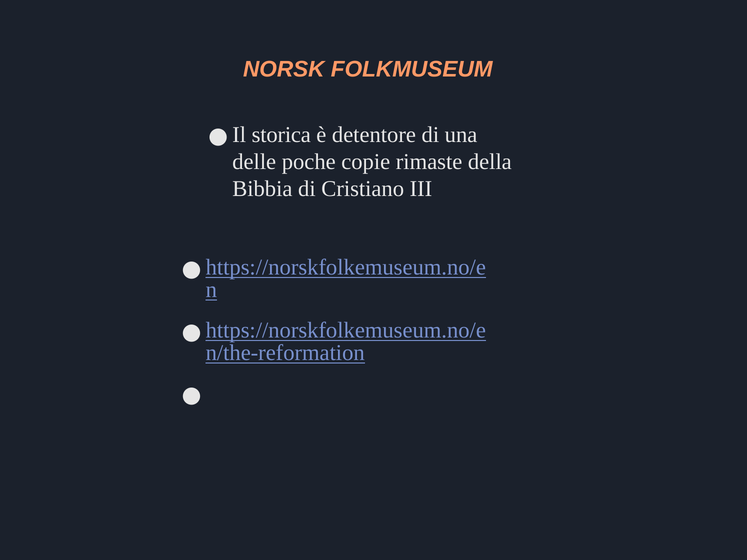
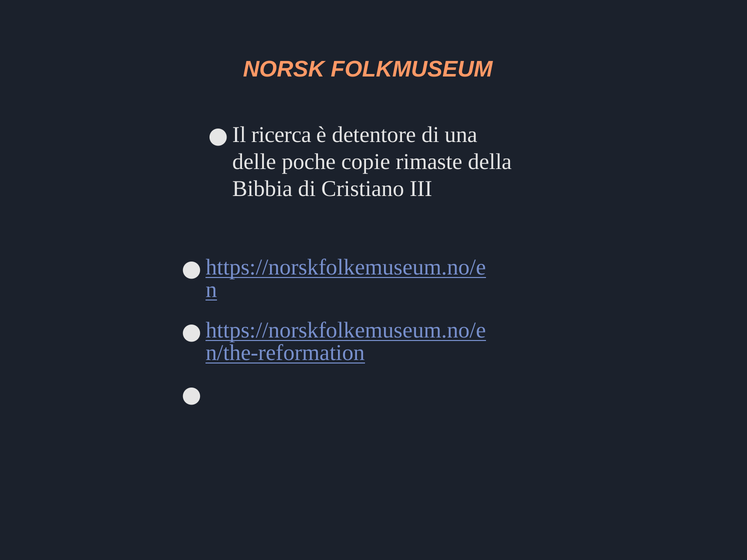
storica: storica -> ricerca
